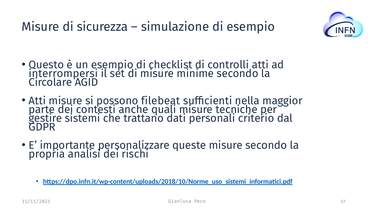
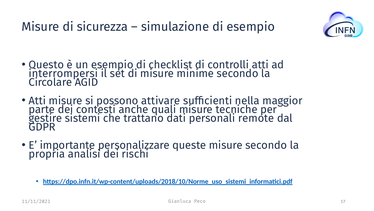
filebeat: filebeat -> attivare
criterio: criterio -> remote
